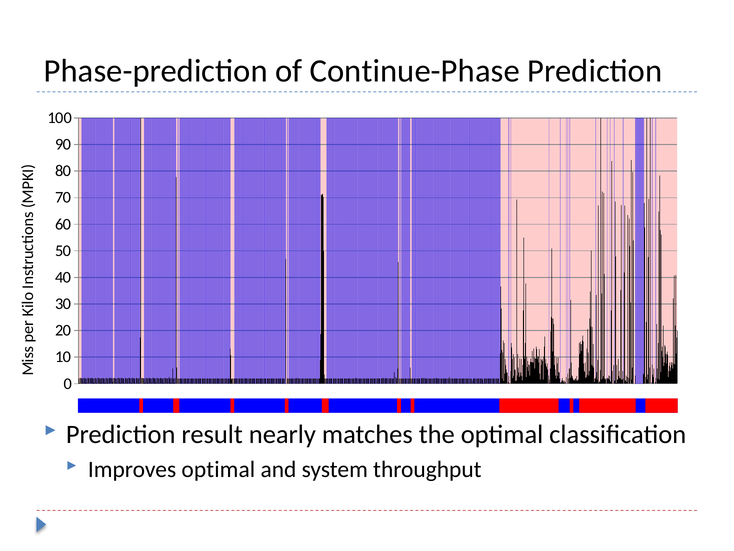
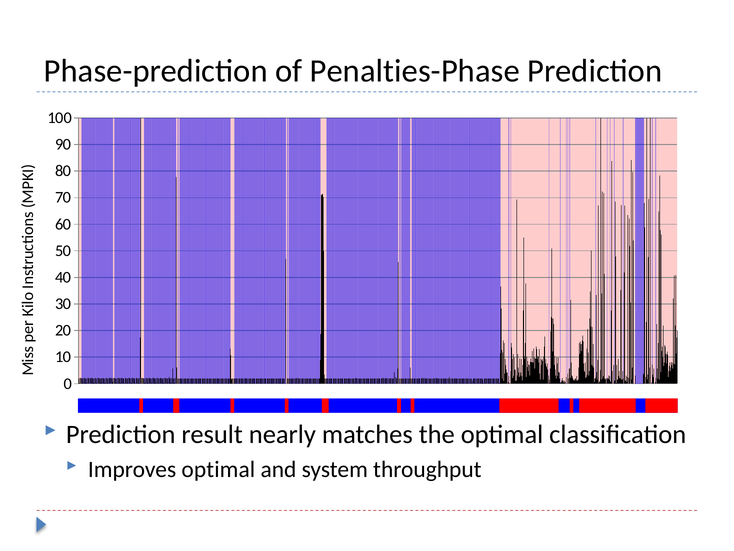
Continue-Phase: Continue-Phase -> Penalties-Phase
